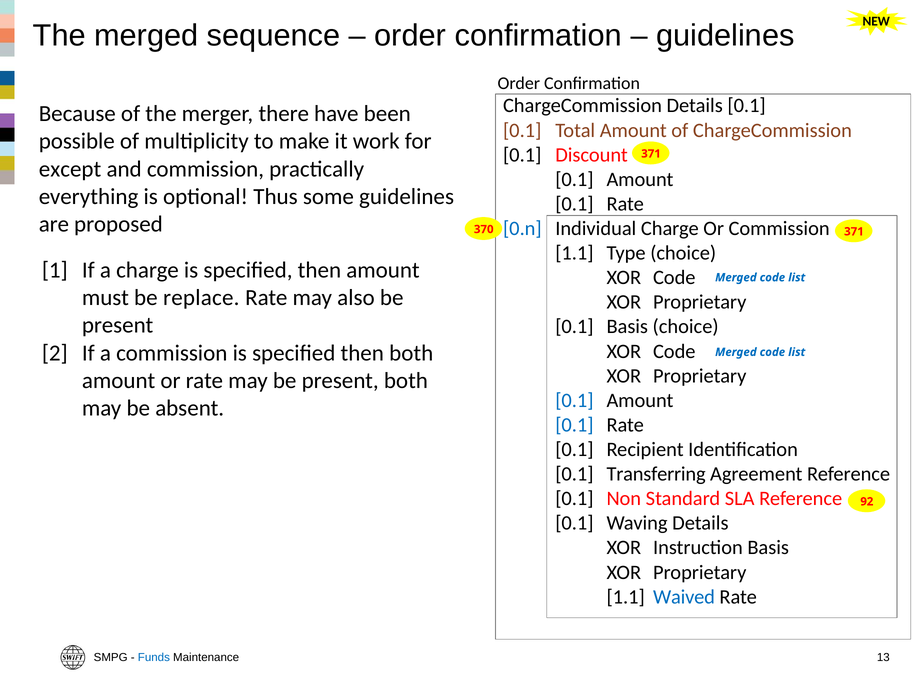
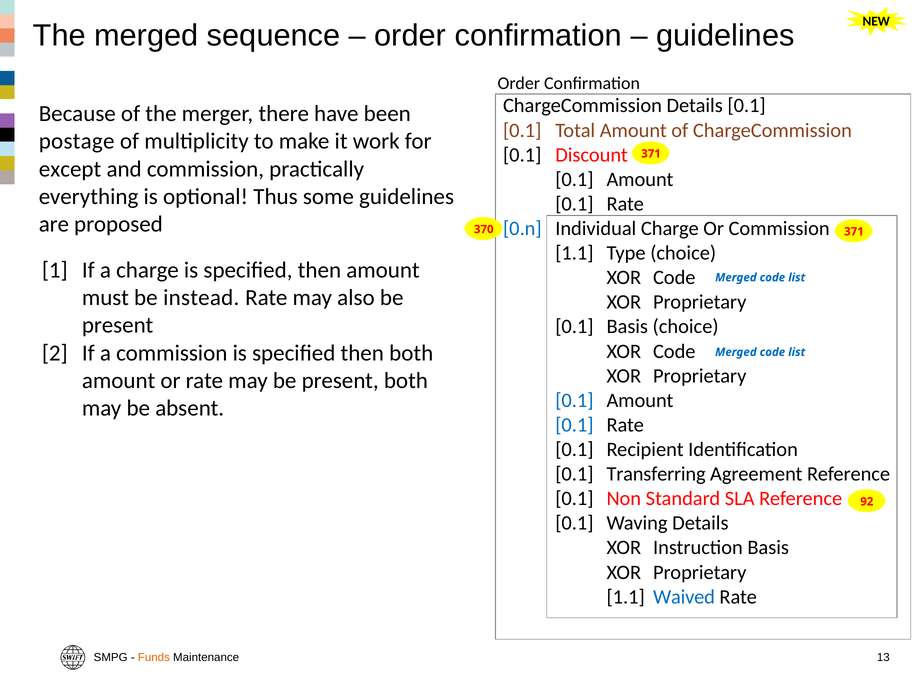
possible: possible -> postage
replace: replace -> instead
Funds colour: blue -> orange
